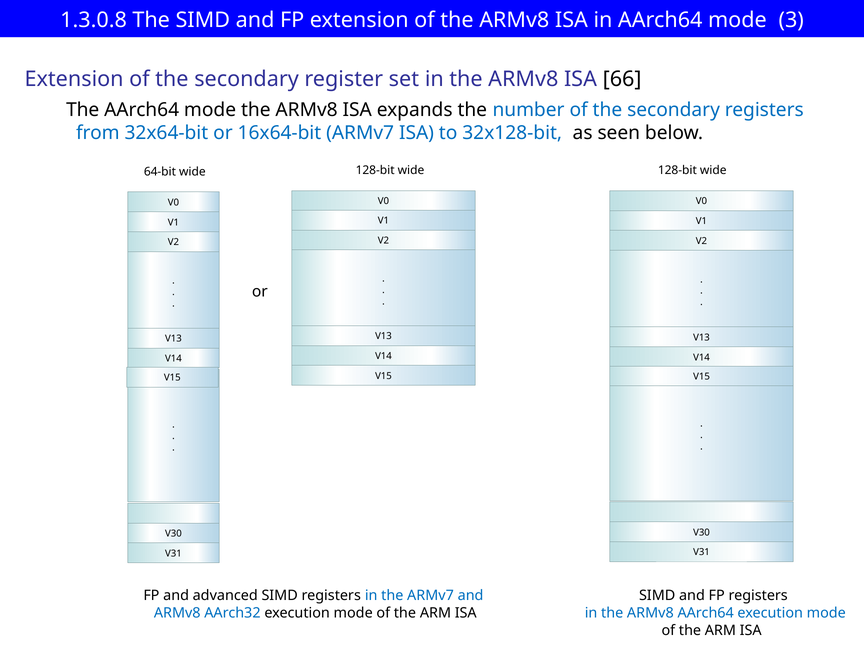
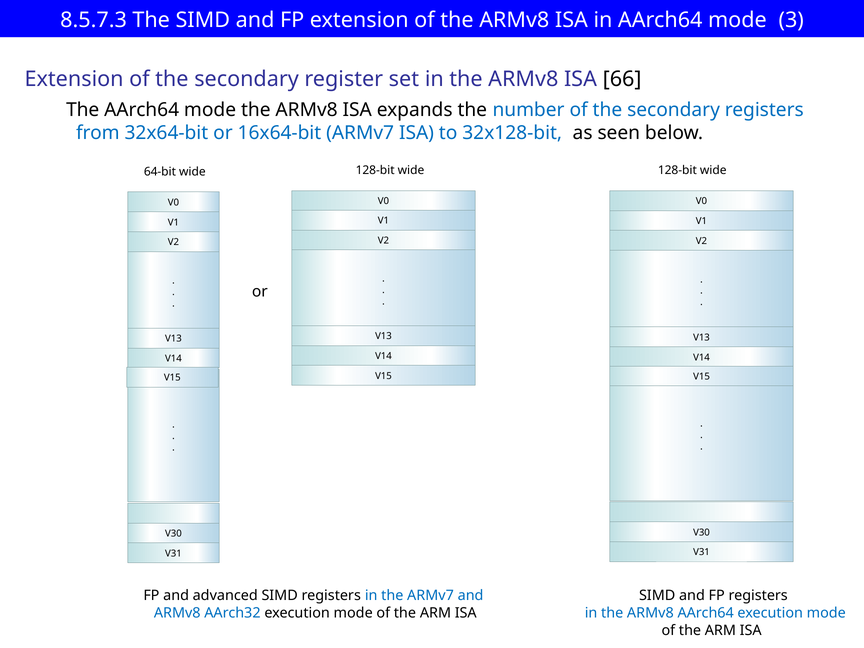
1.3.0.8: 1.3.0.8 -> 8.5.7.3
